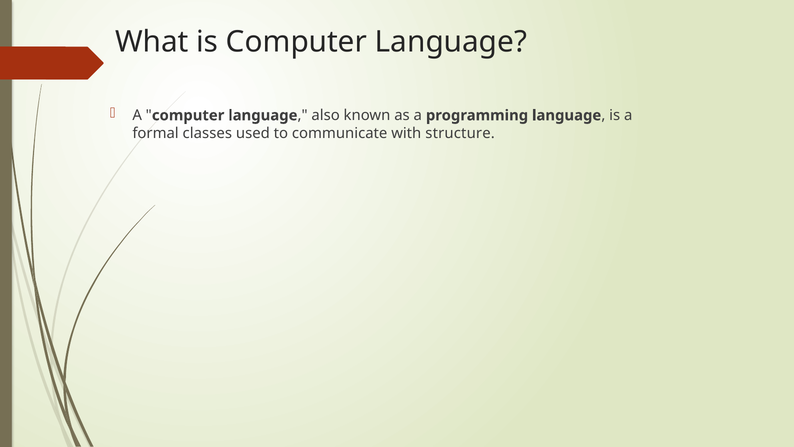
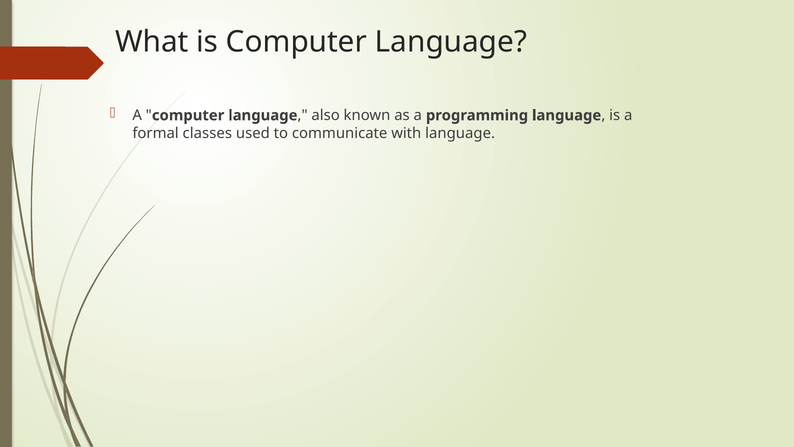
with structure: structure -> language
